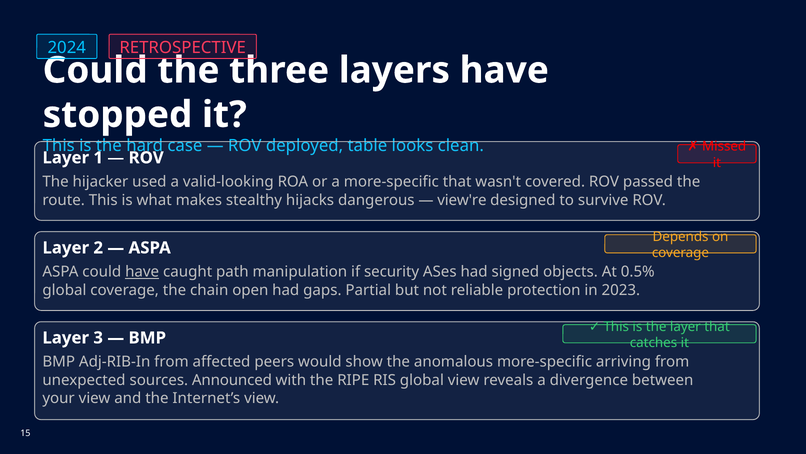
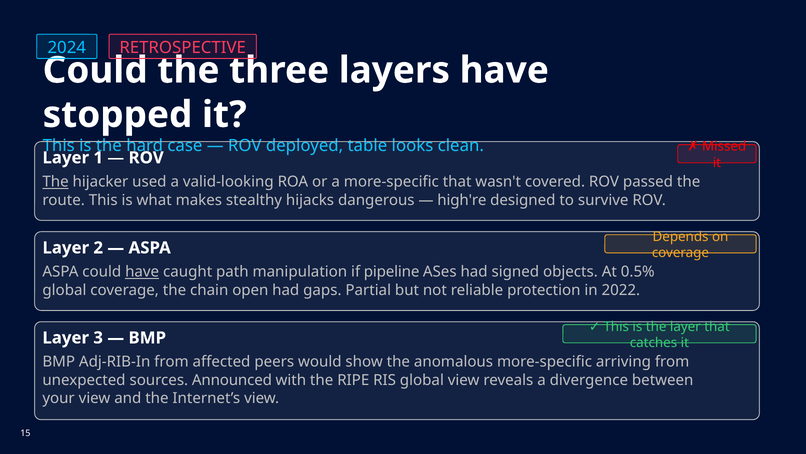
The at (56, 182) underline: none -> present
view're: view're -> high're
security: security -> pipeline
2023: 2023 -> 2022
